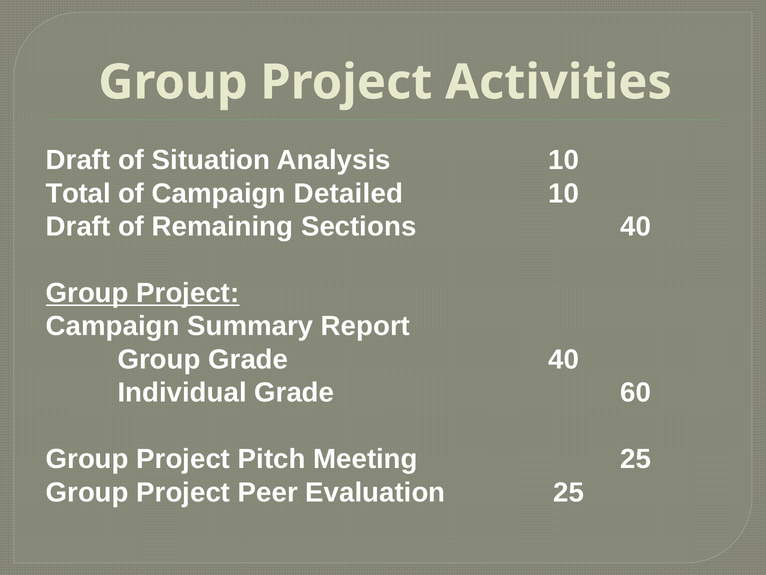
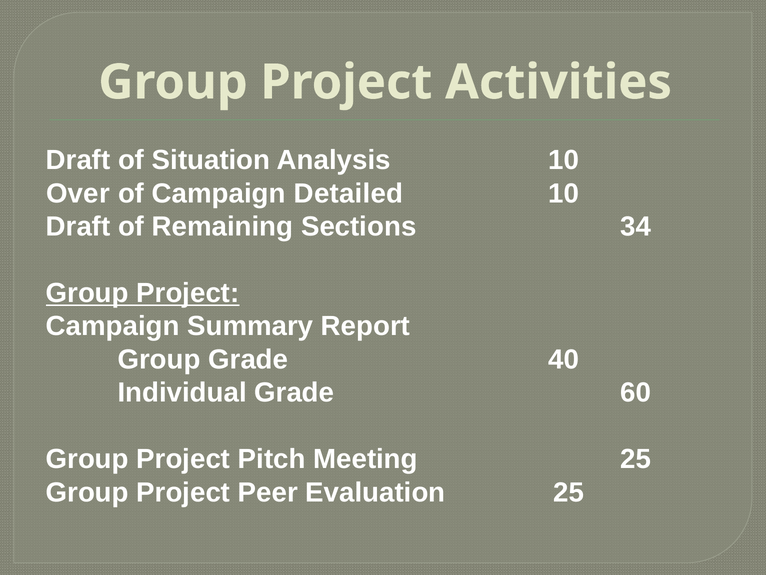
Total: Total -> Over
Sections 40: 40 -> 34
